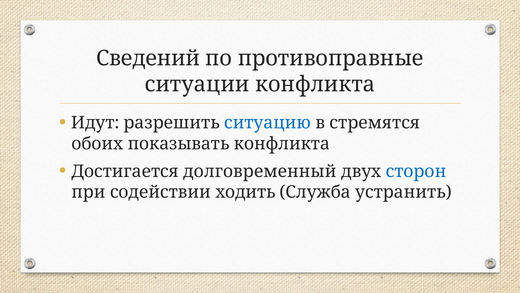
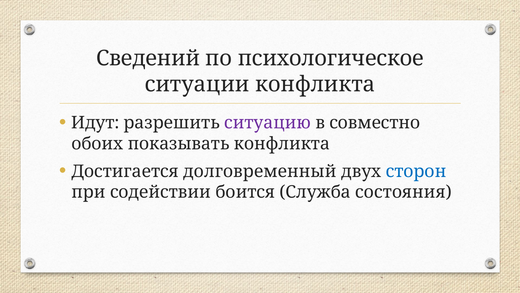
противоправные: противоправные -> психологическое
ситуацию colour: blue -> purple
стремятся: стремятся -> совместно
ходить: ходить -> боится
устранить: устранить -> состояния
